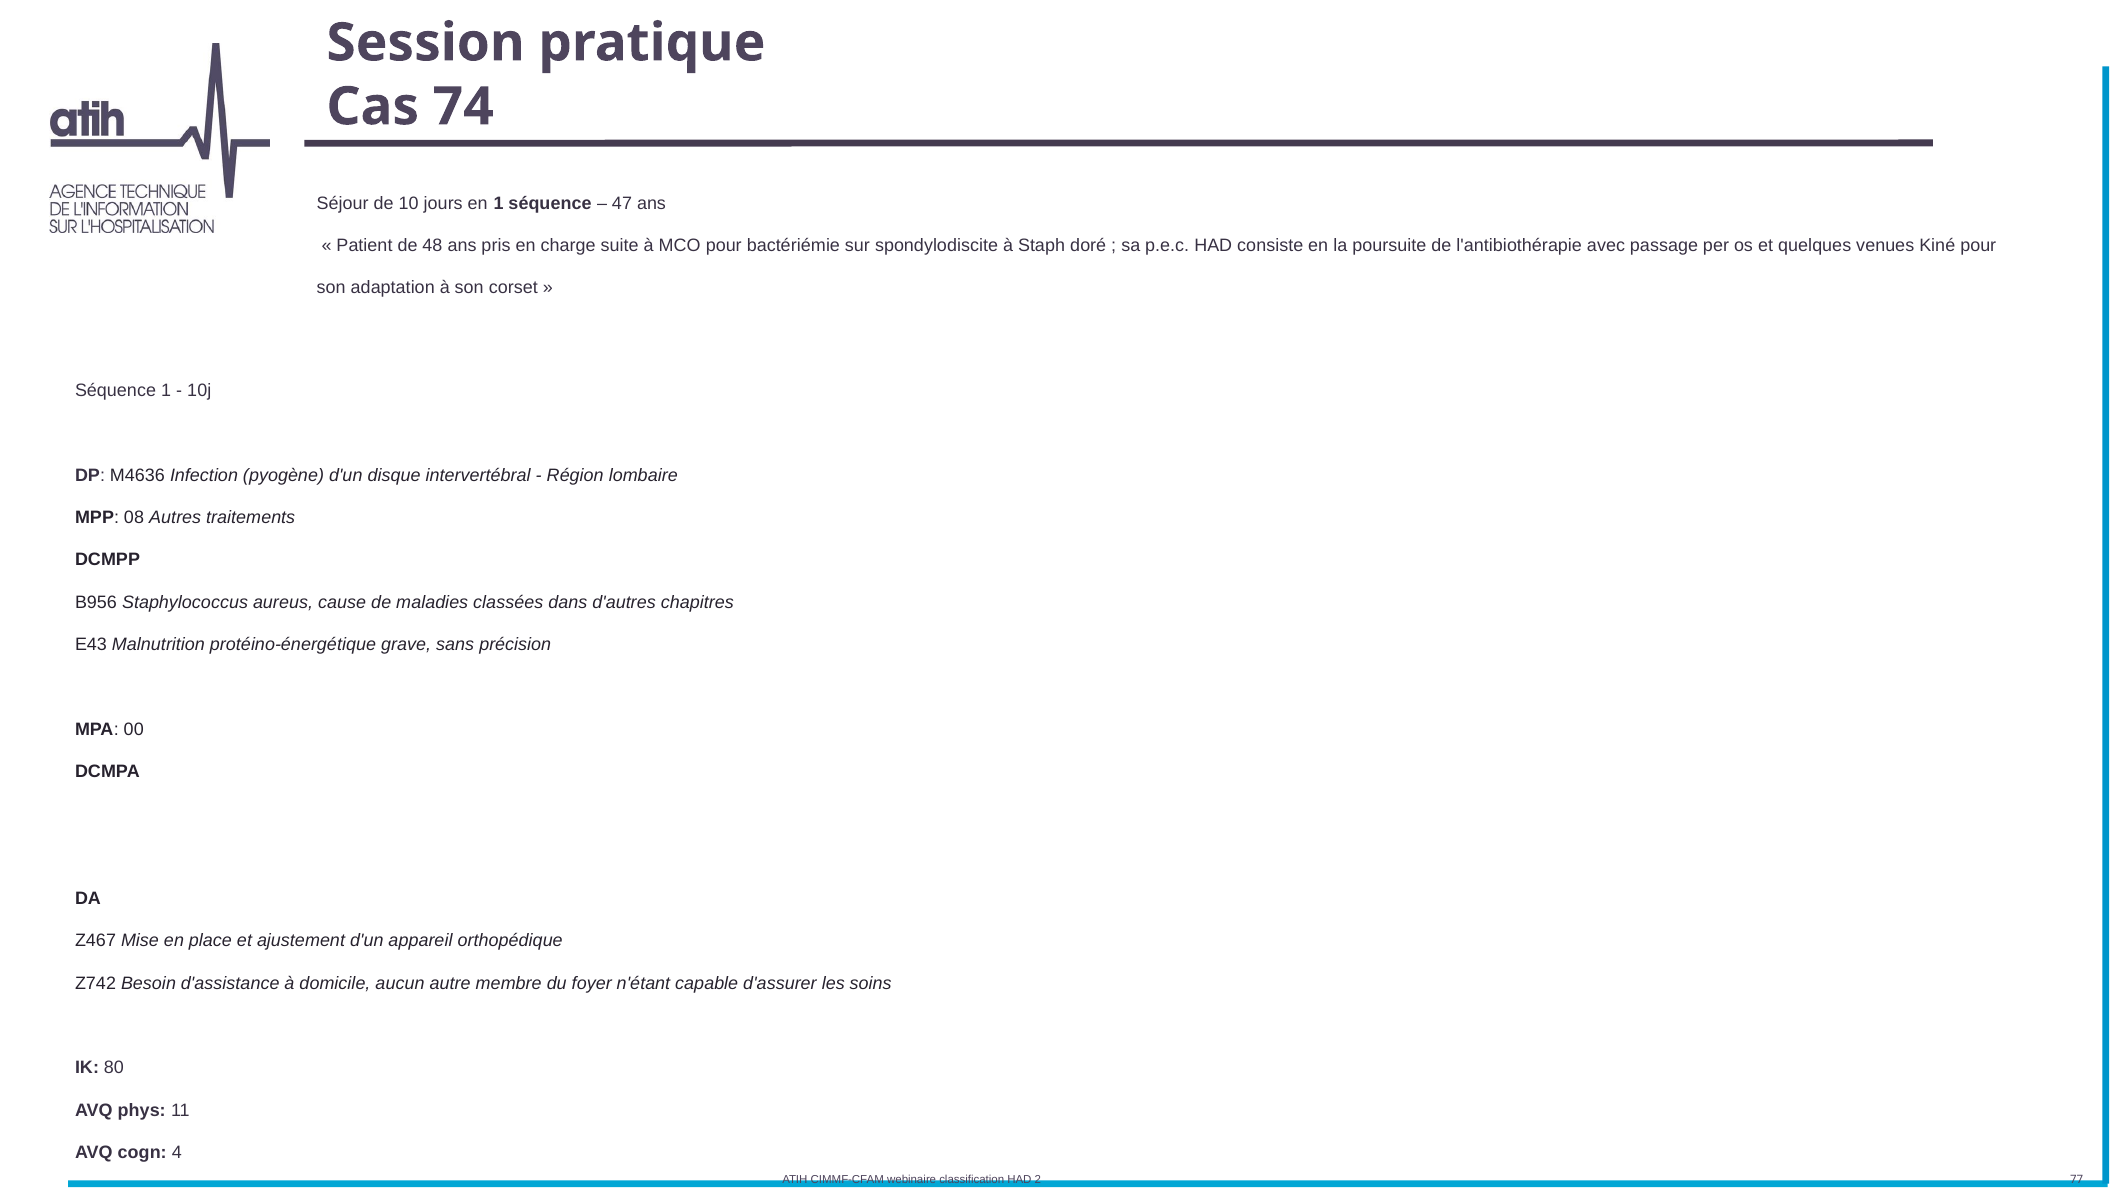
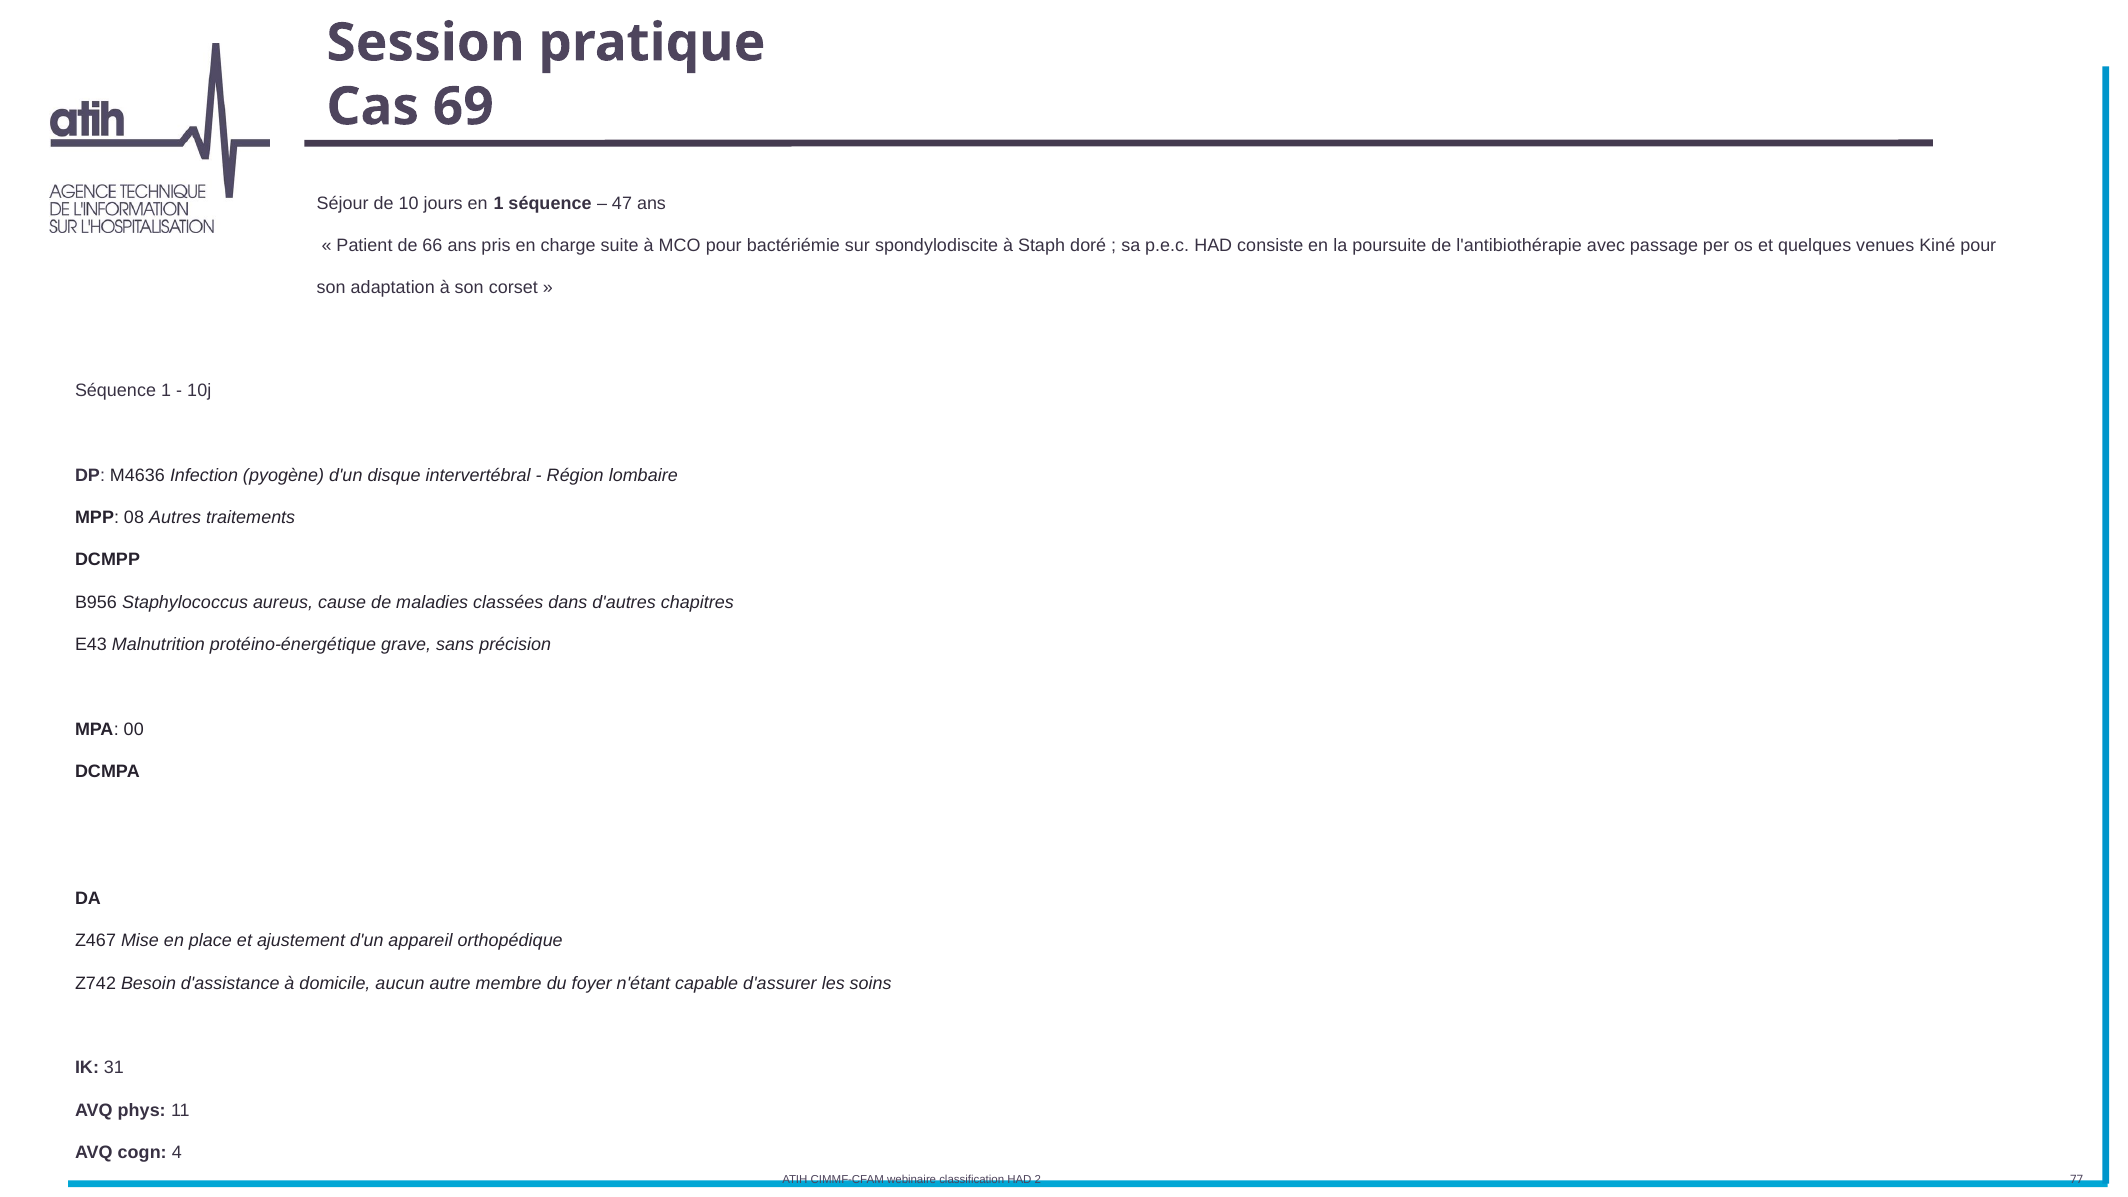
74: 74 -> 69
48: 48 -> 66
80: 80 -> 31
